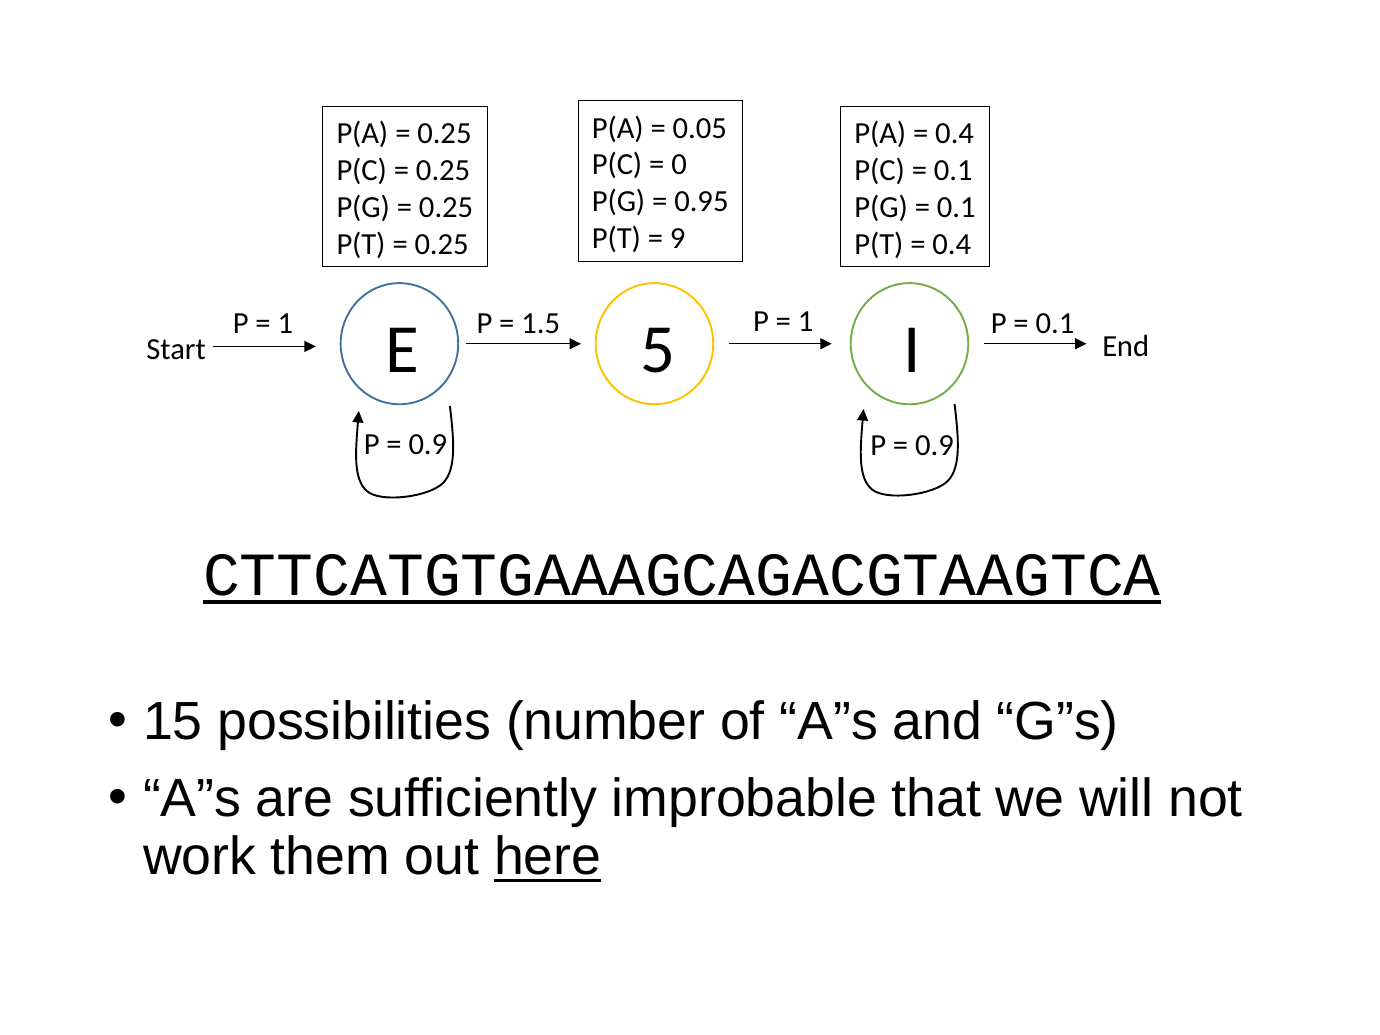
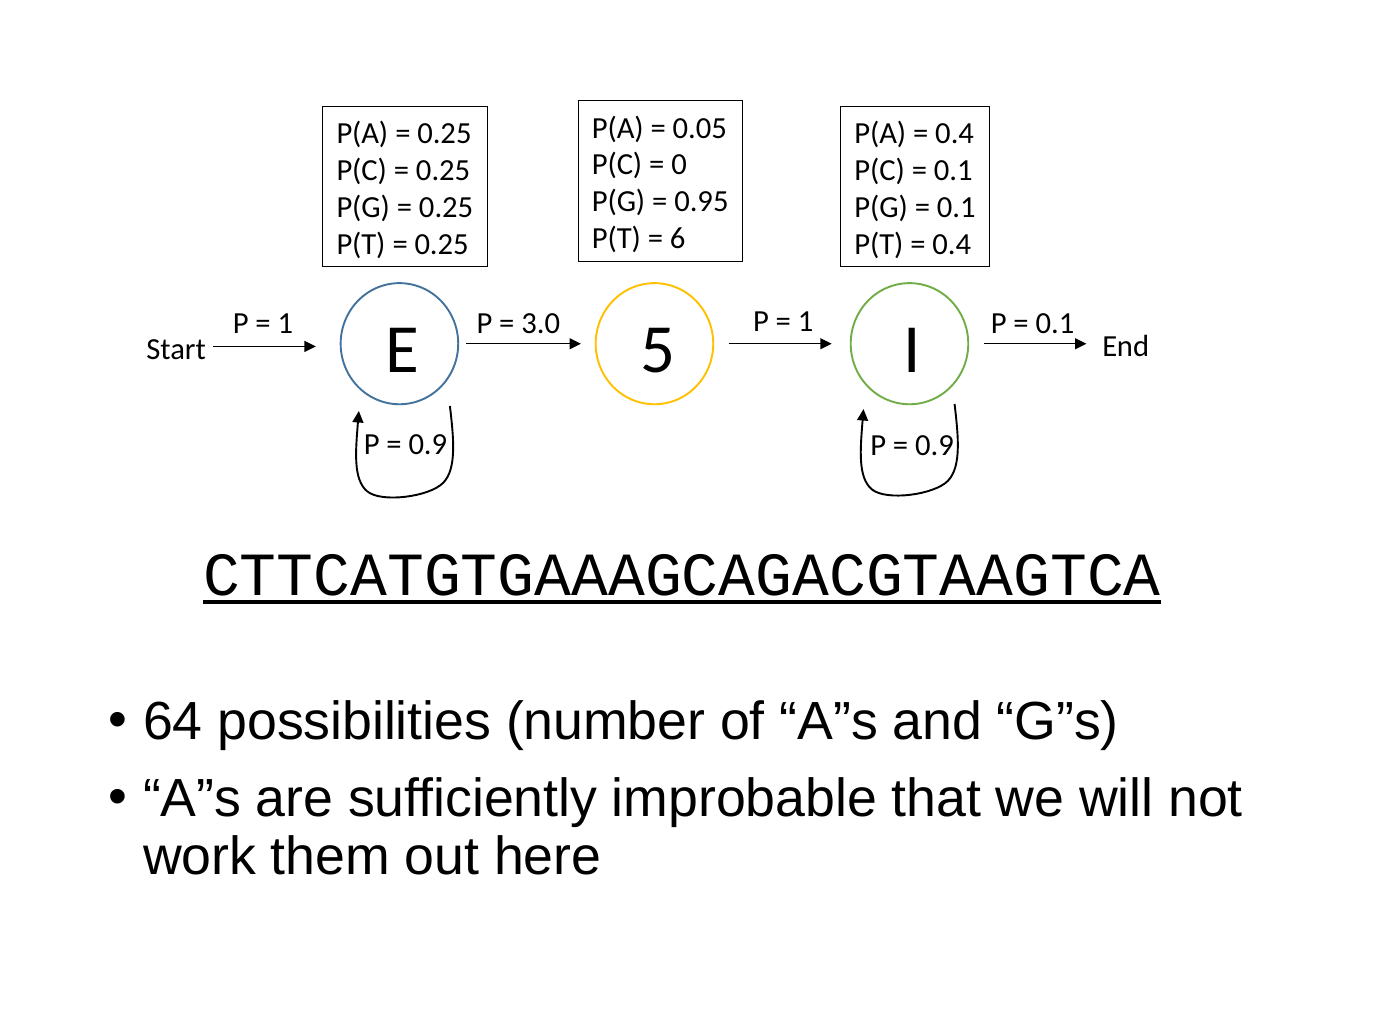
9: 9 -> 6
1.5: 1.5 -> 3.0
15: 15 -> 64
here underline: present -> none
